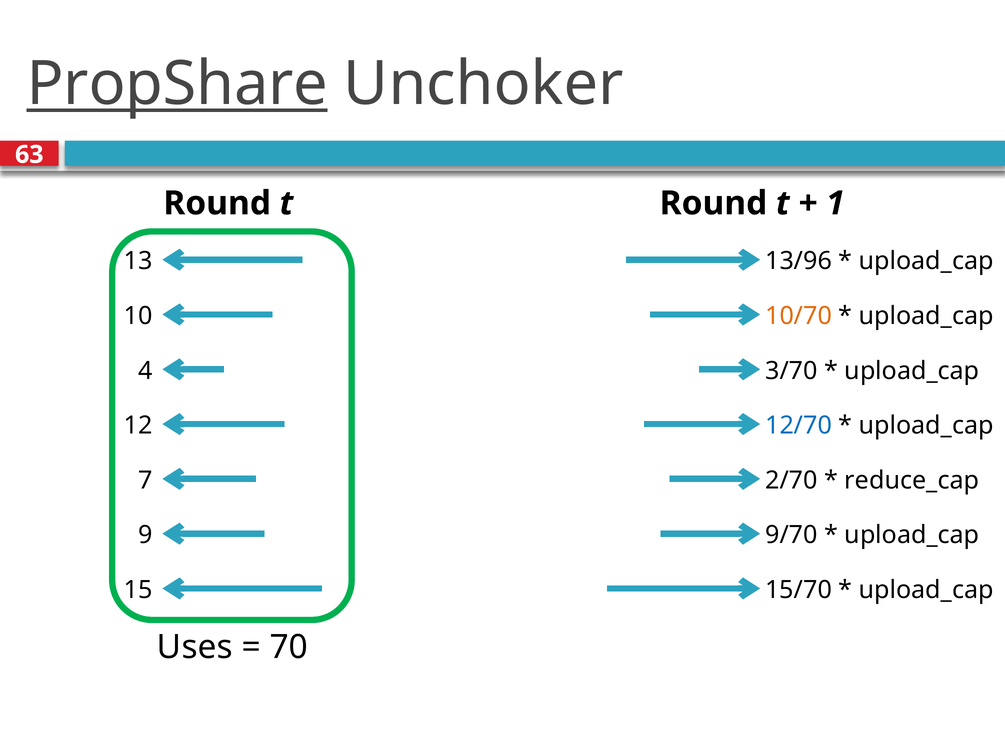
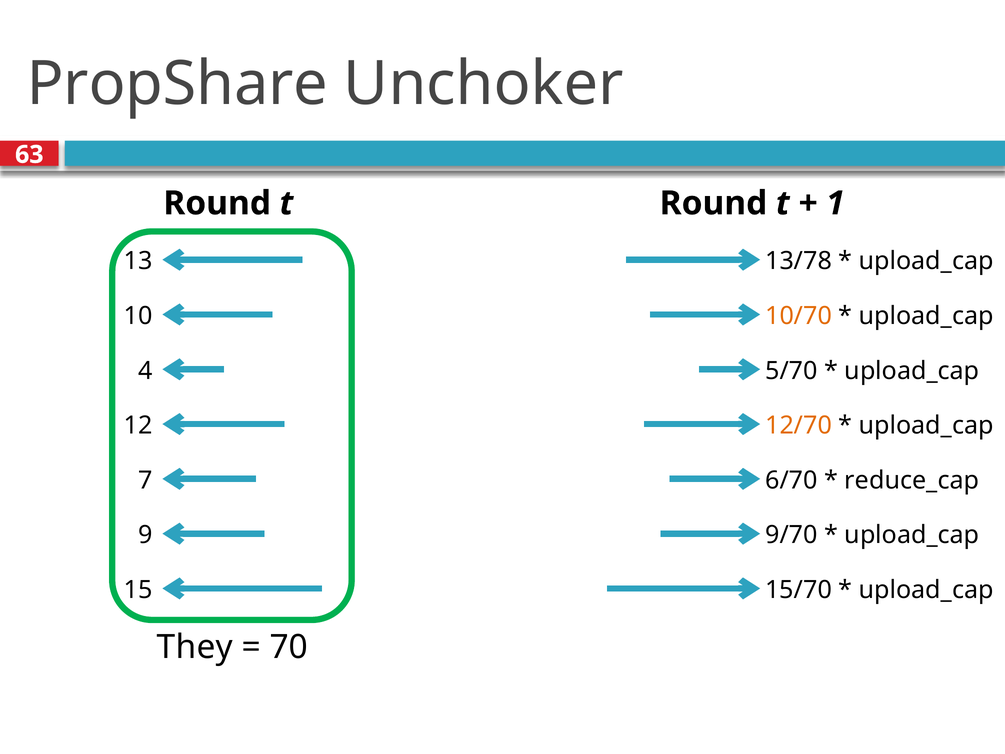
PropShare underline: present -> none
13/96: 13/96 -> 13/78
3/70: 3/70 -> 5/70
12/70 colour: blue -> orange
2/70: 2/70 -> 6/70
Uses: Uses -> They
